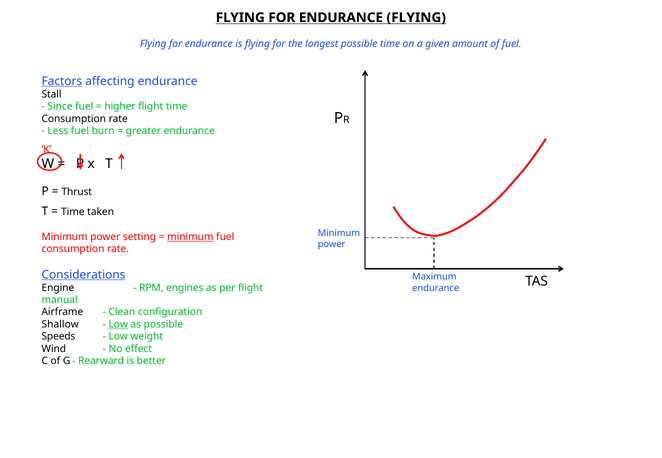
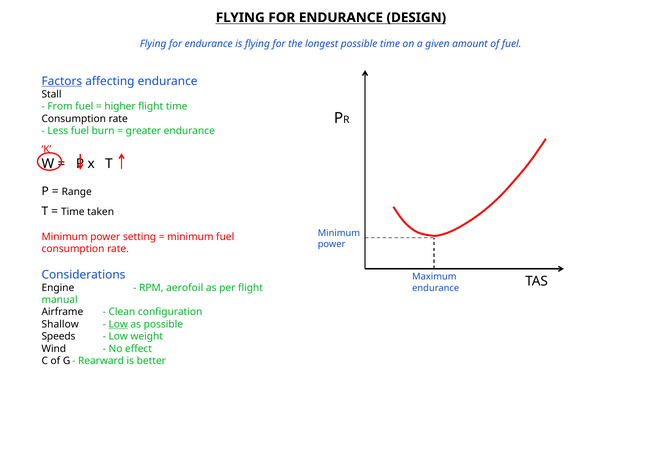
ENDURANCE FLYING: FLYING -> DESIGN
Since: Since -> From
Thrust: Thrust -> Range
minimum at (190, 237) underline: present -> none
Considerations underline: present -> none
engines: engines -> aerofoil
